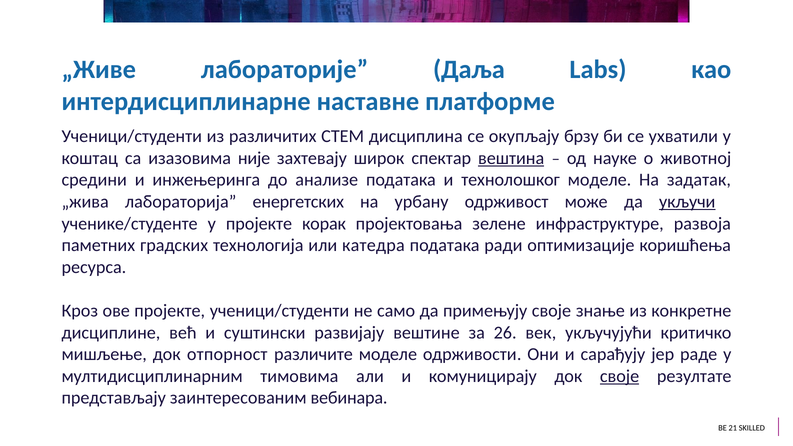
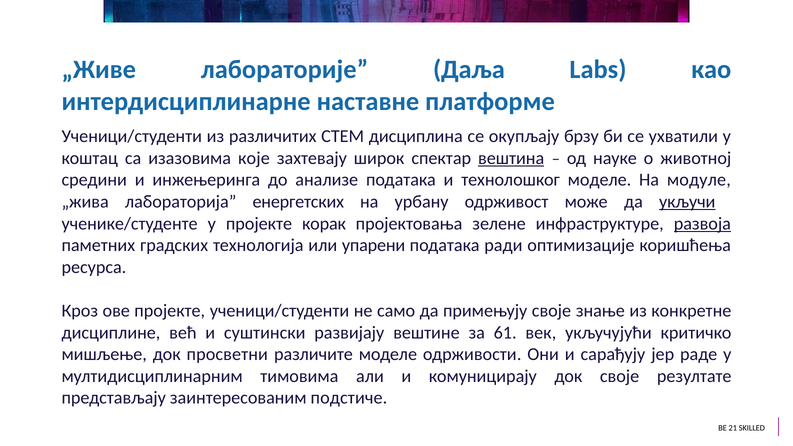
није: није -> које
задатак: задатак -> модуле
развоја underline: none -> present
катедра: катедра -> упарени
26: 26 -> 61
отпорност: отпорност -> просветни
своје at (620, 376) underline: present -> none
вебинара: вебинара -> подстиче
